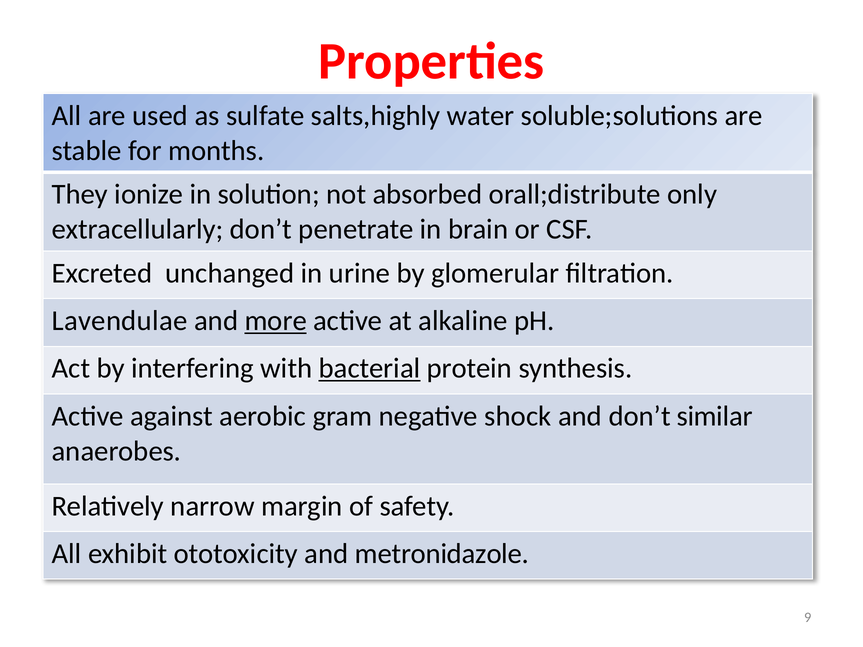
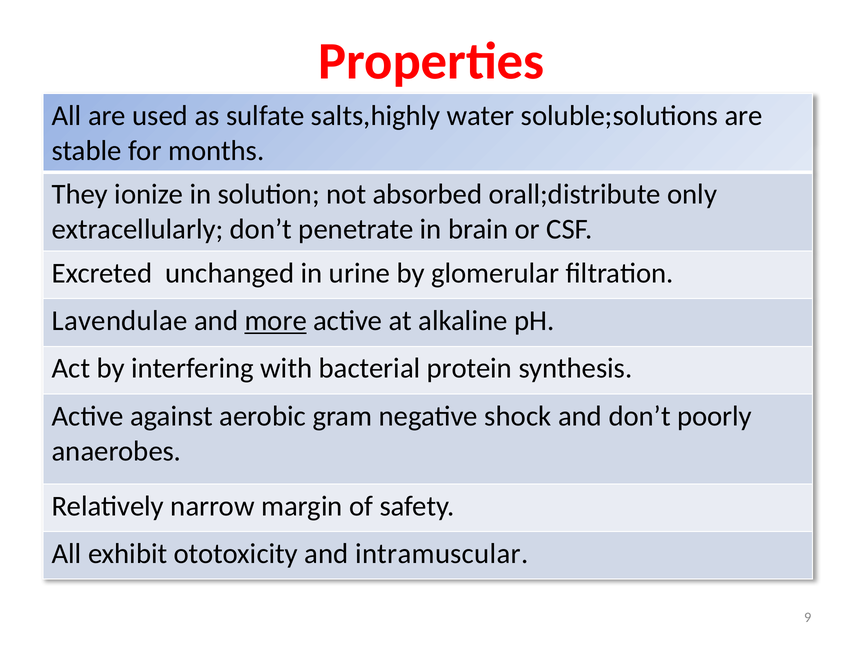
bacterial underline: present -> none
similar: similar -> poorly
metronidazole: metronidazole -> intramuscular
